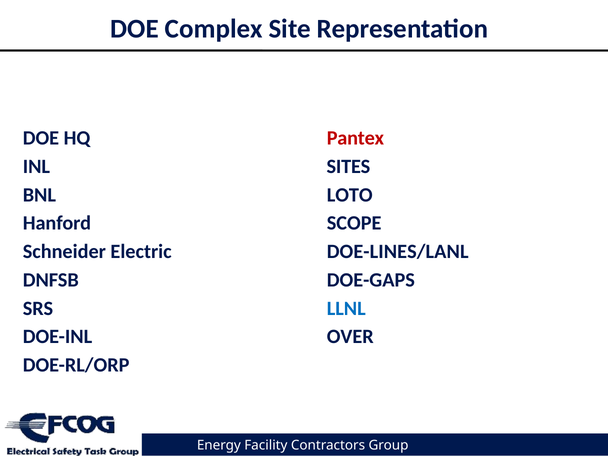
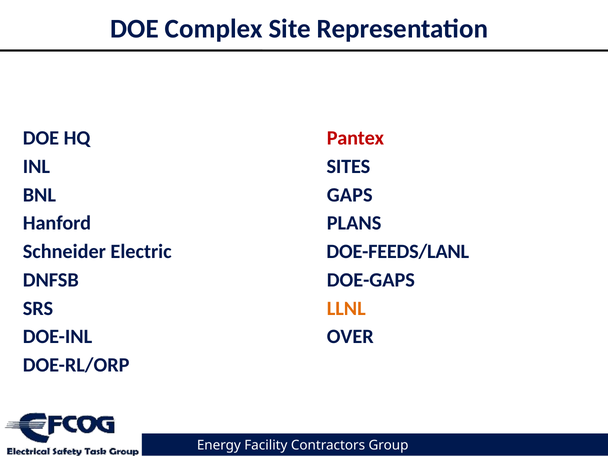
LOTO: LOTO -> GAPS
SCOPE: SCOPE -> PLANS
DOE-LINES/LANL: DOE-LINES/LANL -> DOE-FEEDS/LANL
LLNL colour: blue -> orange
